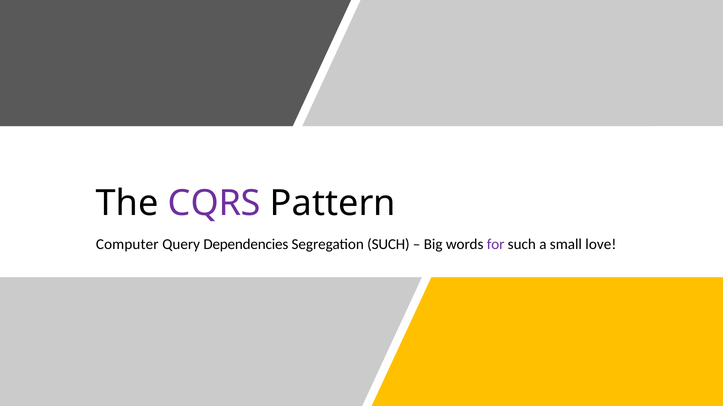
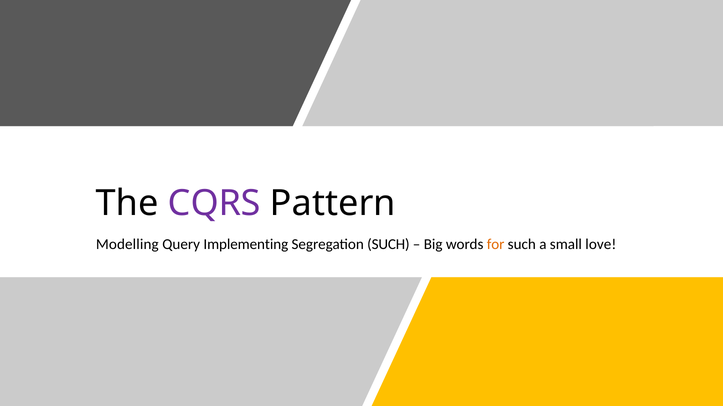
Computer: Computer -> Modelling
Dependencies: Dependencies -> Implementing
for colour: purple -> orange
